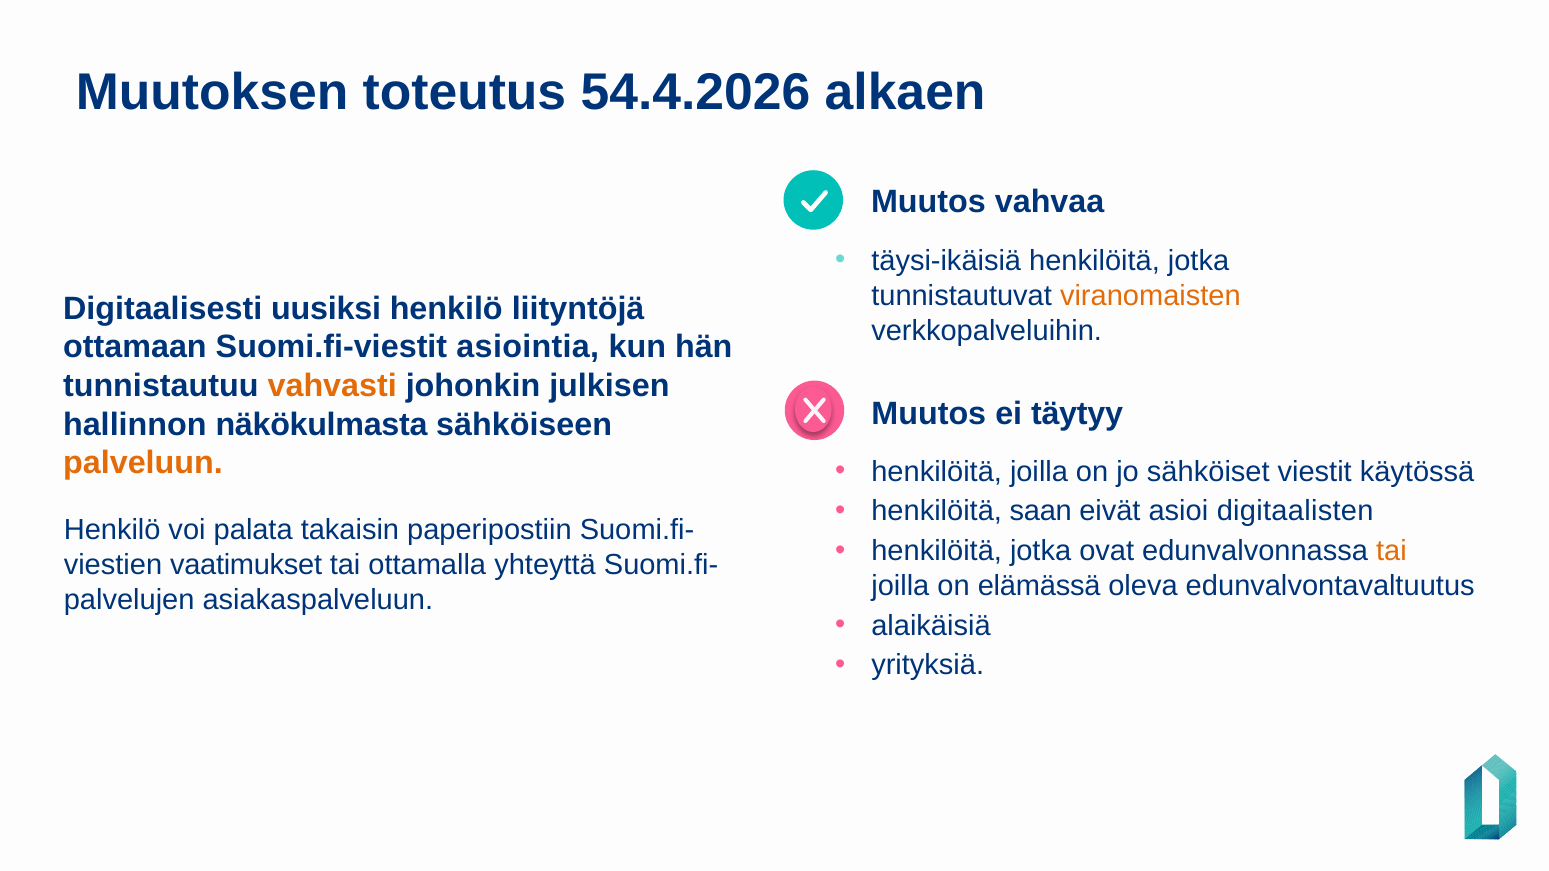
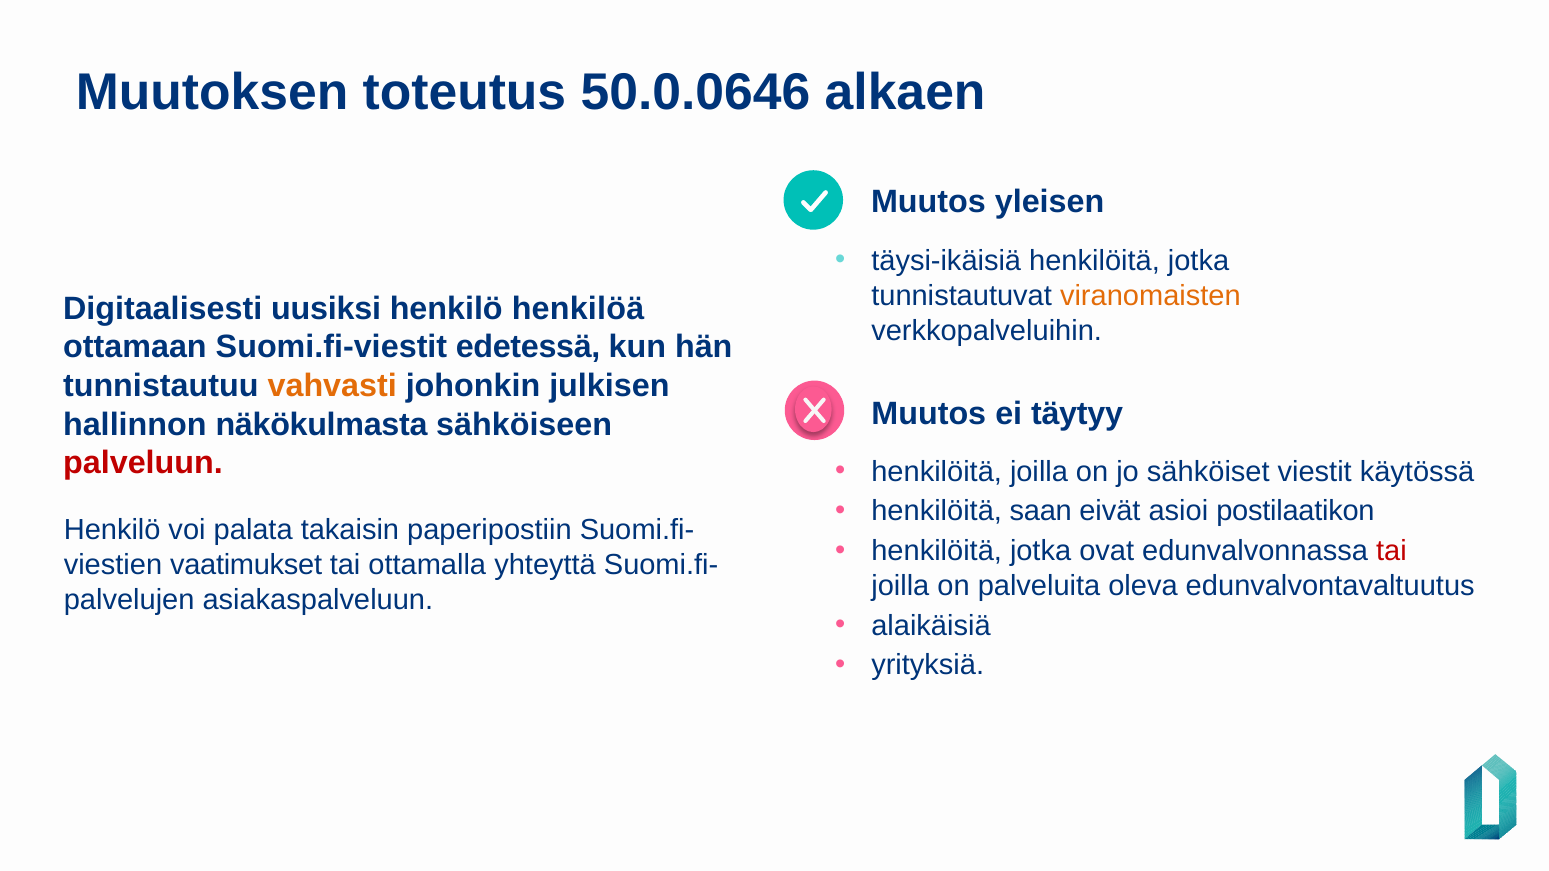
54.4.2026: 54.4.2026 -> 50.0.0646
vahvaa: vahvaa -> yleisen
liityntöjä: liityntöjä -> henkilöä
asiointia: asiointia -> edetessä
palveluun colour: orange -> red
digitaalisten: digitaalisten -> postilaatikon
tai at (1391, 551) colour: orange -> red
elämässä: elämässä -> palveluita
